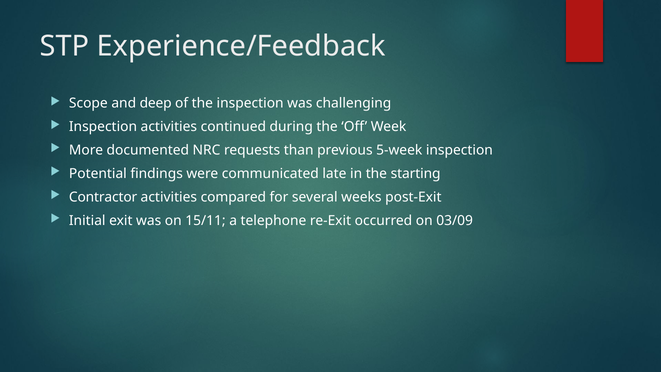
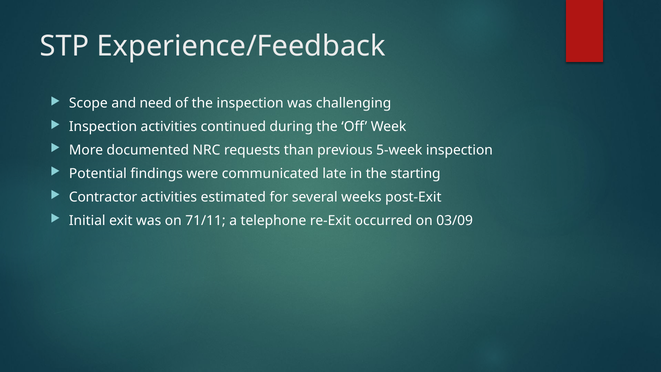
deep: deep -> need
compared: compared -> estimated
15/11: 15/11 -> 71/11
